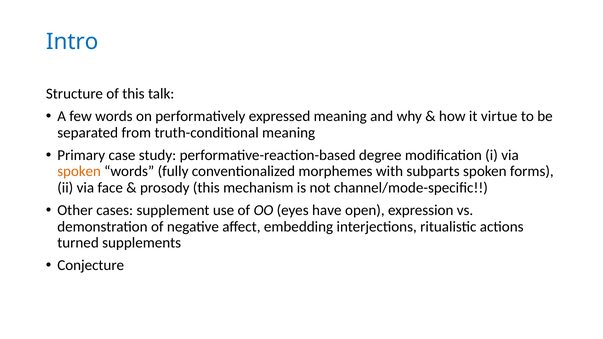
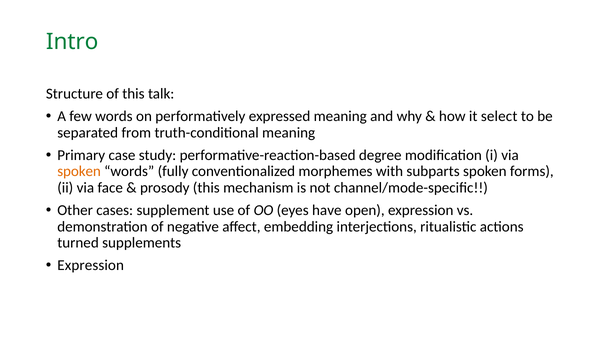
Intro colour: blue -> green
virtue: virtue -> select
Conjecture at (91, 266): Conjecture -> Expression
